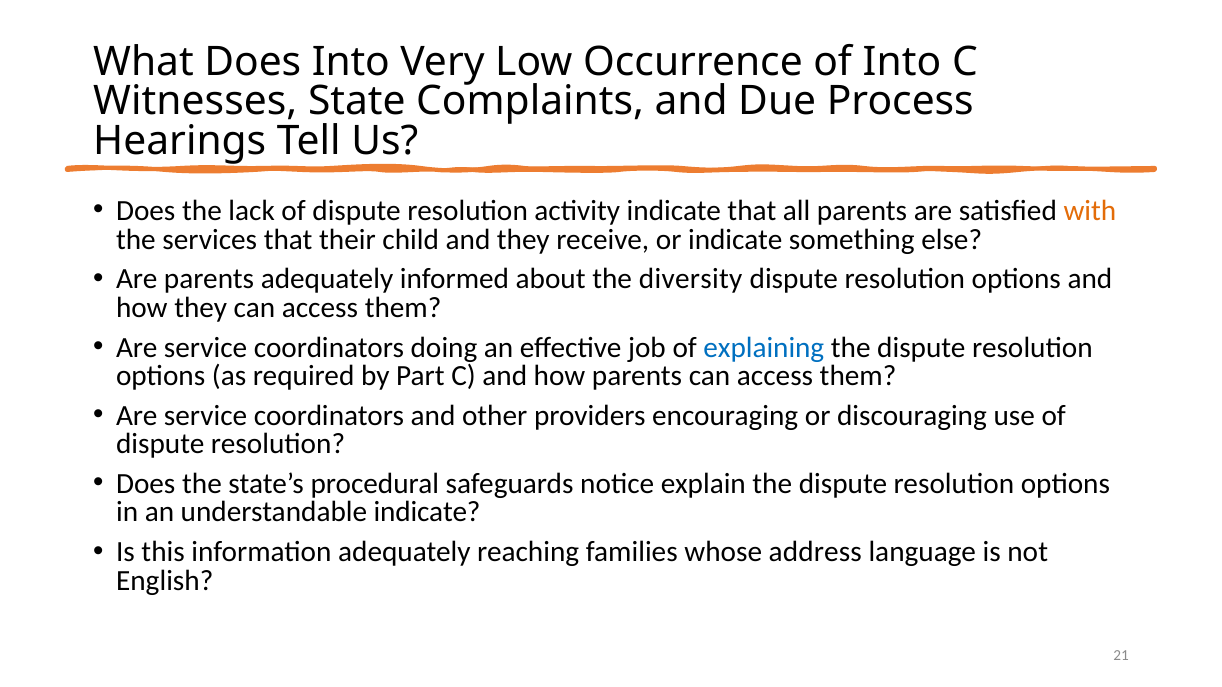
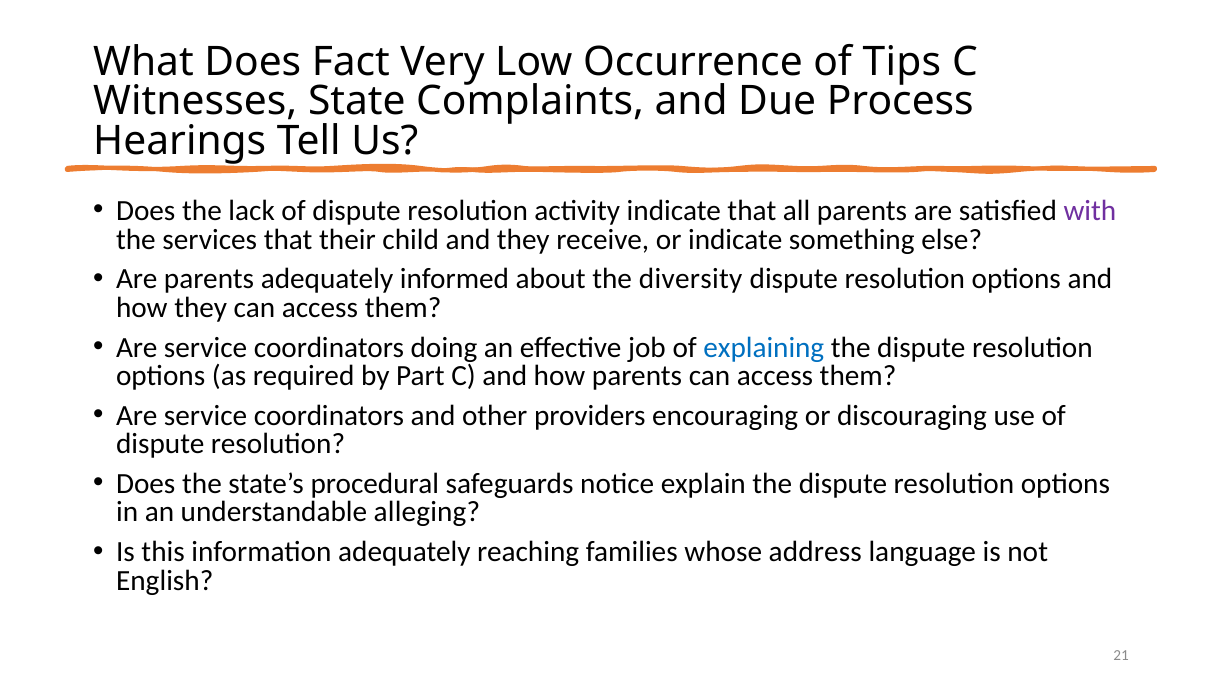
Does Into: Into -> Fact
of Into: Into -> Tips
with colour: orange -> purple
understandable indicate: indicate -> alleging
